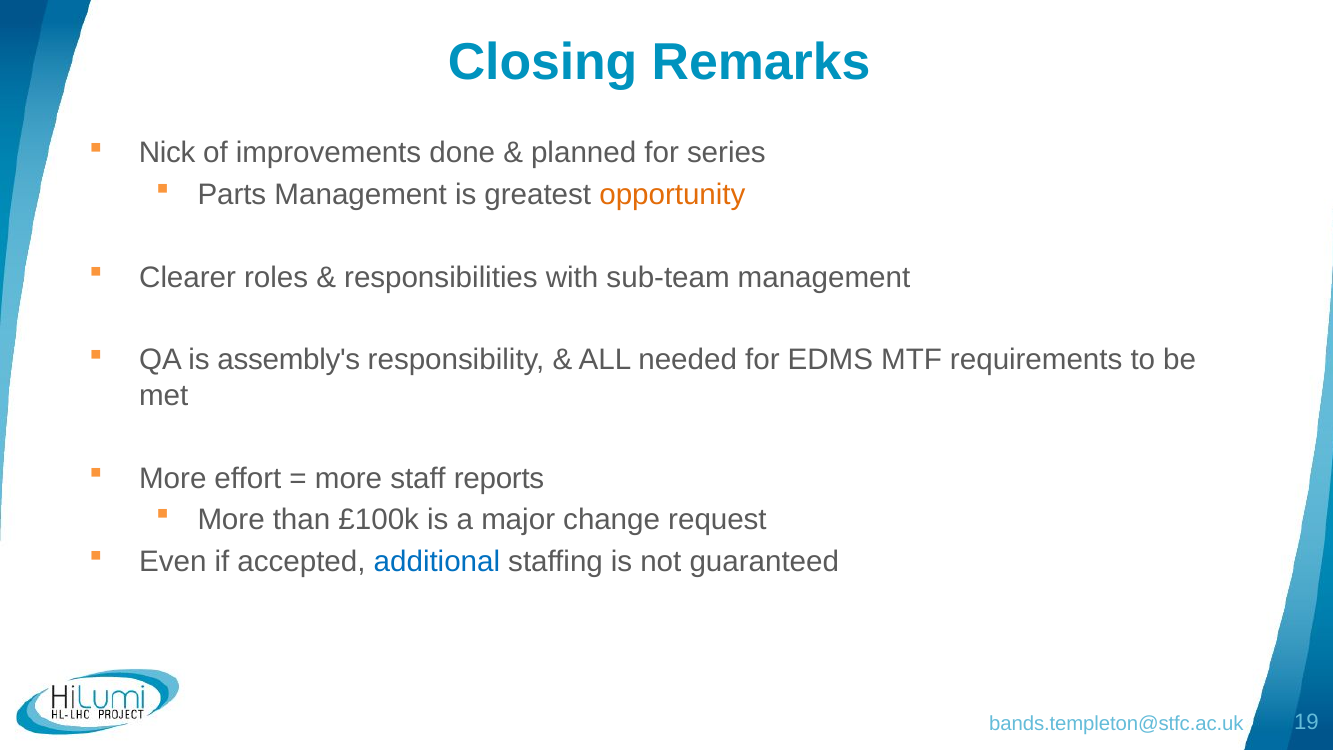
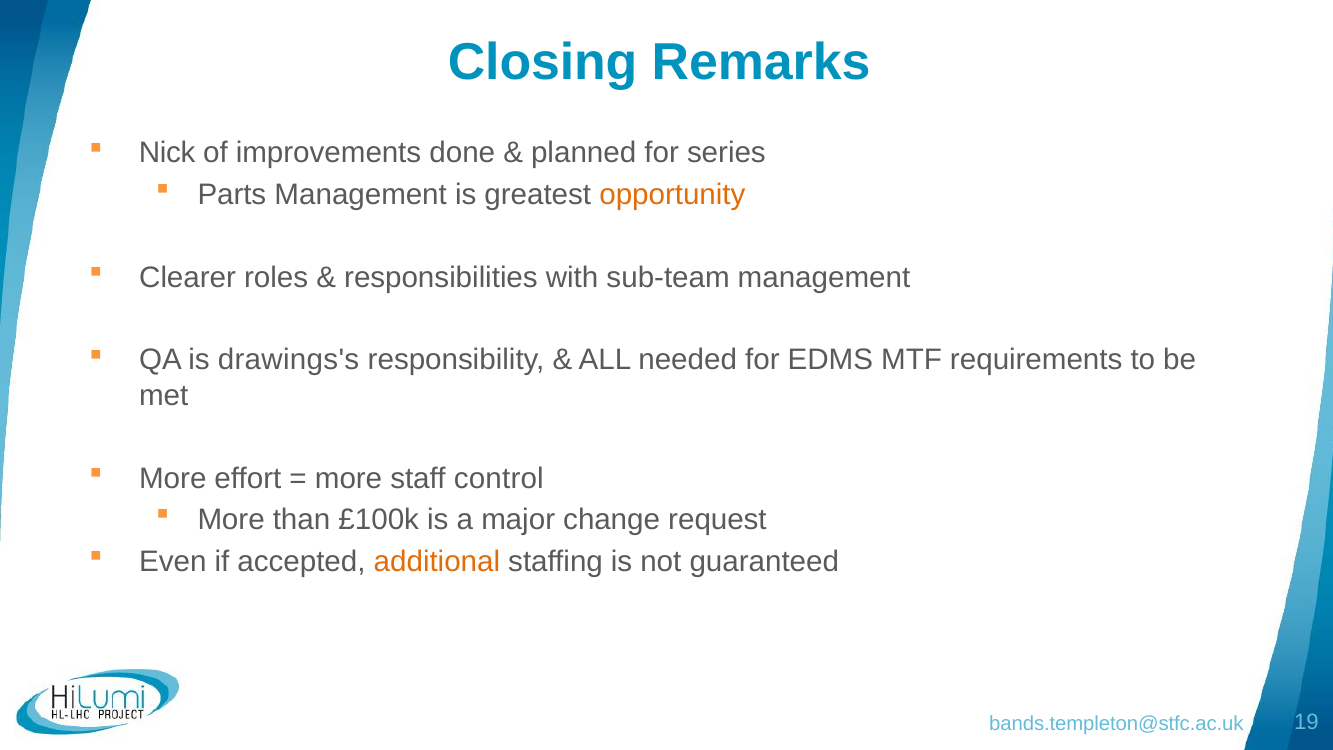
assembly's: assembly's -> drawings's
reports: reports -> control
additional colour: blue -> orange
